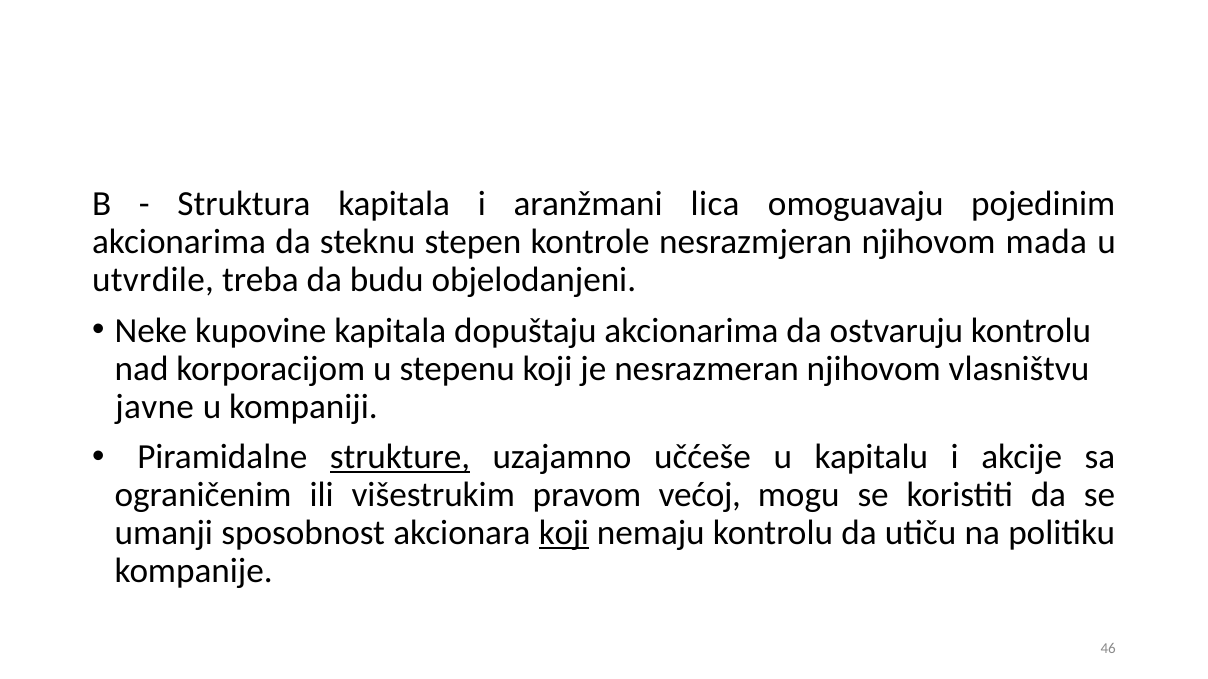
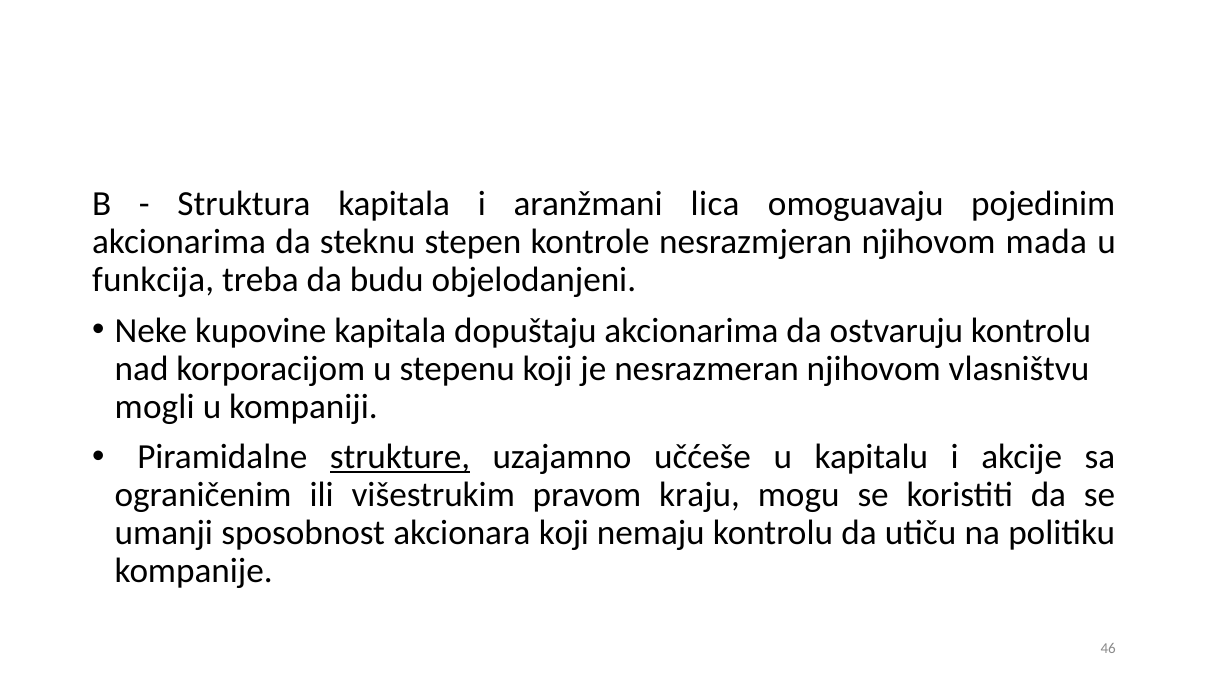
utvrdile: utvrdile -> funkcija
javne: javne -> mogli
većoj: većoj -> kraju
koji at (564, 533) underline: present -> none
